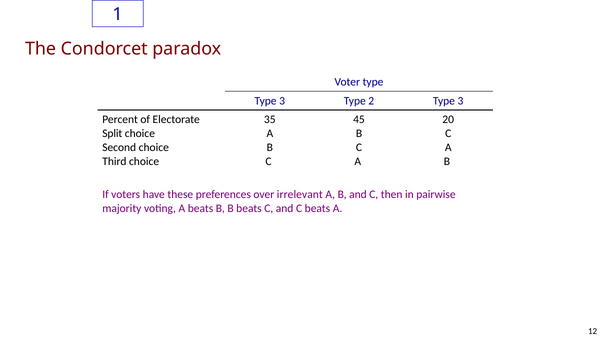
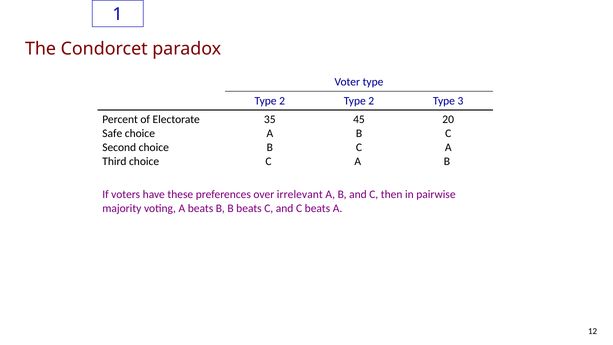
3 at (282, 101): 3 -> 2
Split: Split -> Safe
